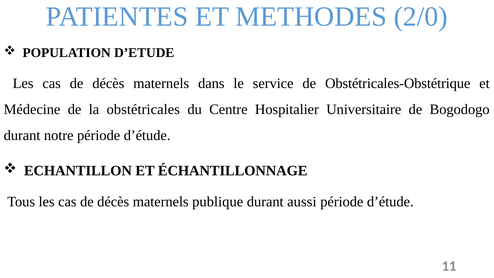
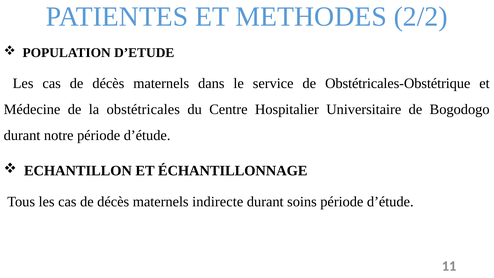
2/0: 2/0 -> 2/2
publique: publique -> indirecte
aussi: aussi -> soins
